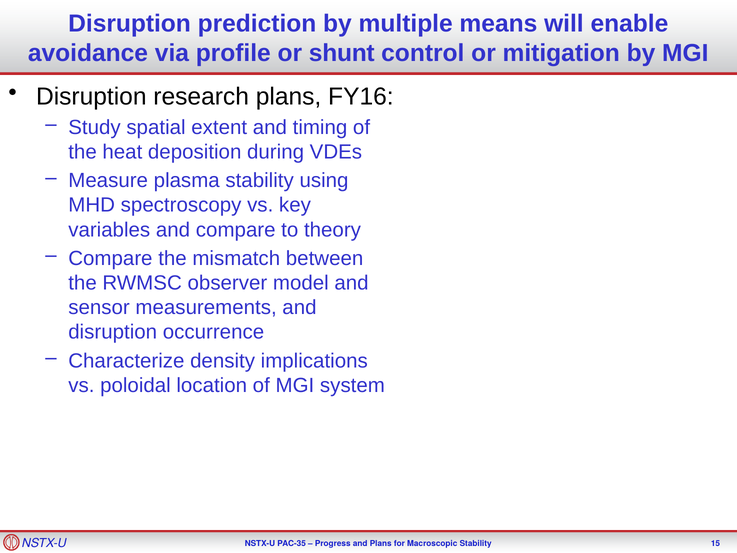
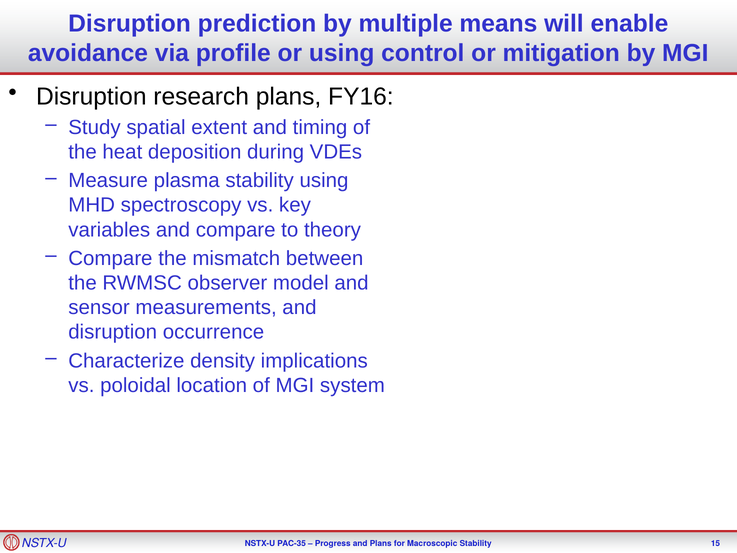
or shunt: shunt -> using
